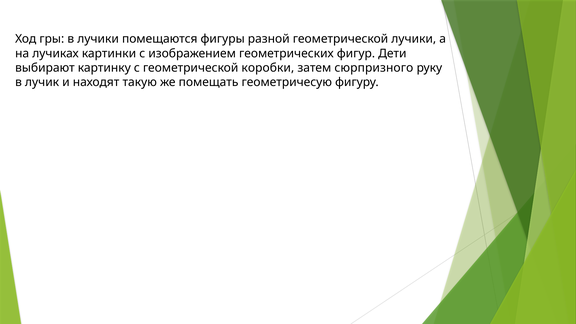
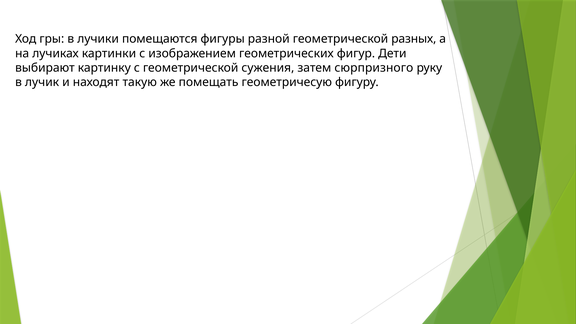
геометрической лучики: лучики -> разных
коробки: коробки -> сужения
